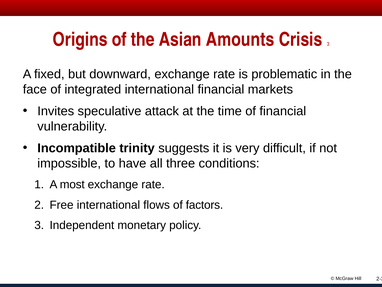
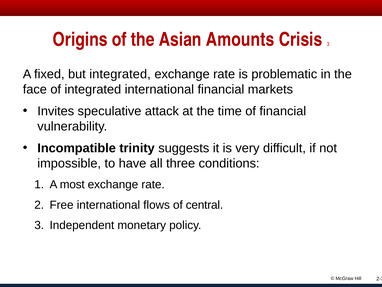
but downward: downward -> integrated
factors: factors -> central
